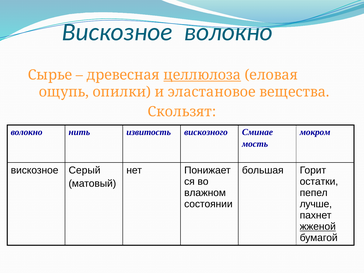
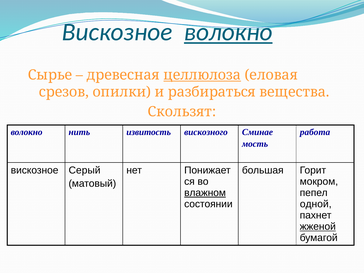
волокно at (228, 32) underline: none -> present
ощупь: ощупь -> срезов
эластановое: эластановое -> разбираться
мокром: мокром -> работа
остатки: остатки -> мокром
влажном underline: none -> present
лучше: лучше -> одной
